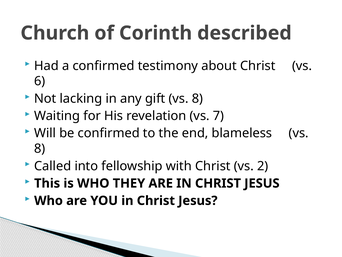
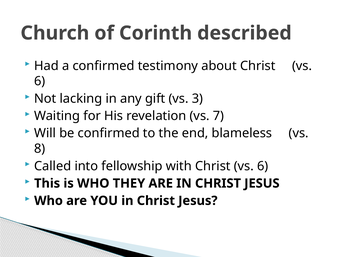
gift vs 8: 8 -> 3
with Christ vs 2: 2 -> 6
